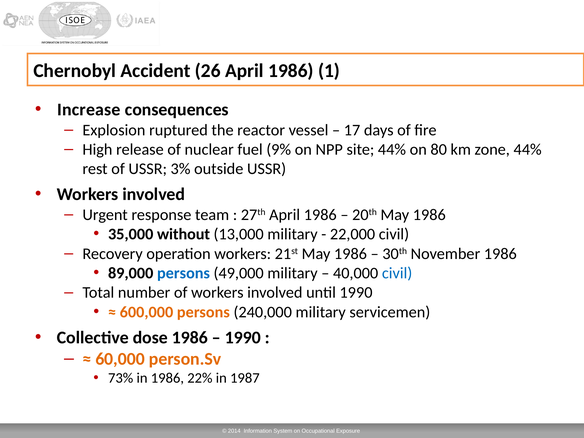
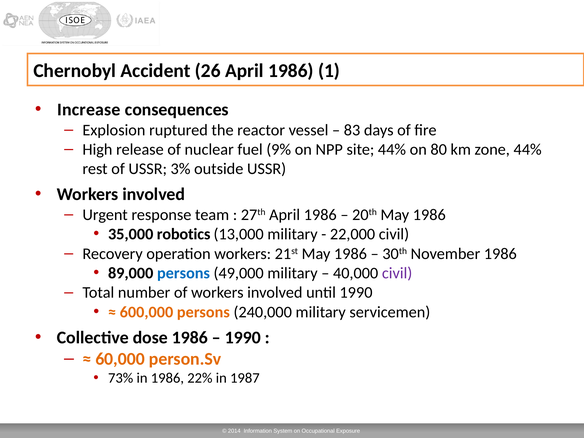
17: 17 -> 83
without: without -> robotics
civil at (397, 273) colour: blue -> purple
